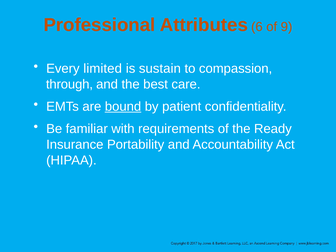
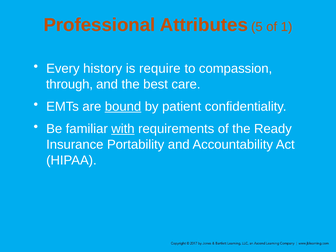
6: 6 -> 5
9: 9 -> 1
limited: limited -> history
sustain: sustain -> require
with underline: none -> present
